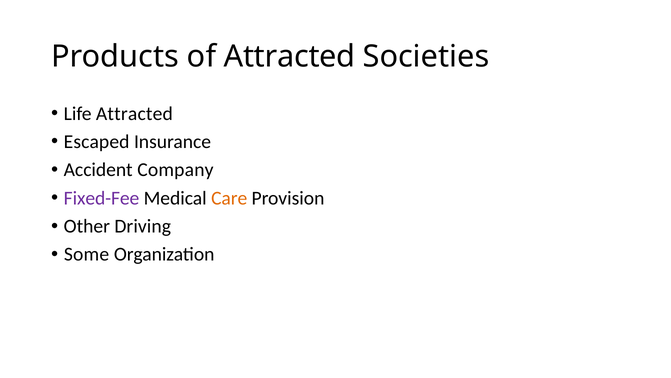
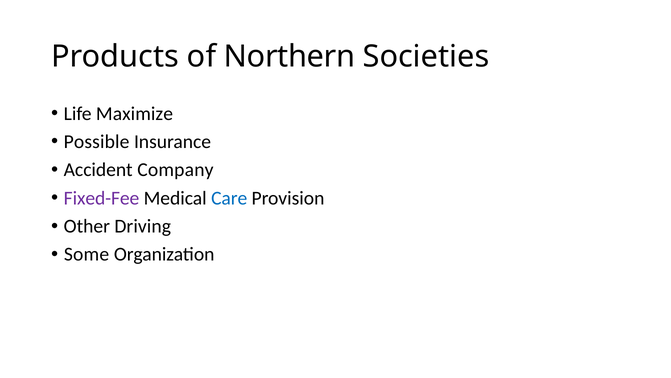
of Attracted: Attracted -> Northern
Life Attracted: Attracted -> Maximize
Escaped: Escaped -> Possible
Care colour: orange -> blue
